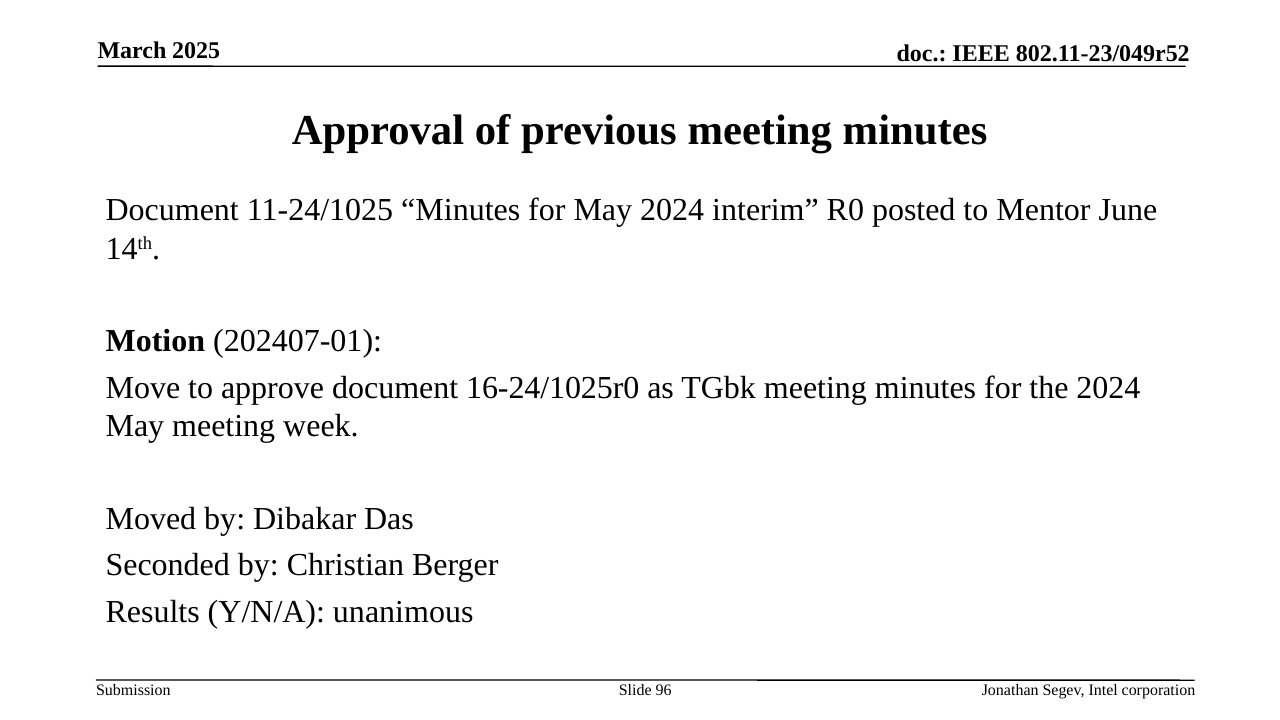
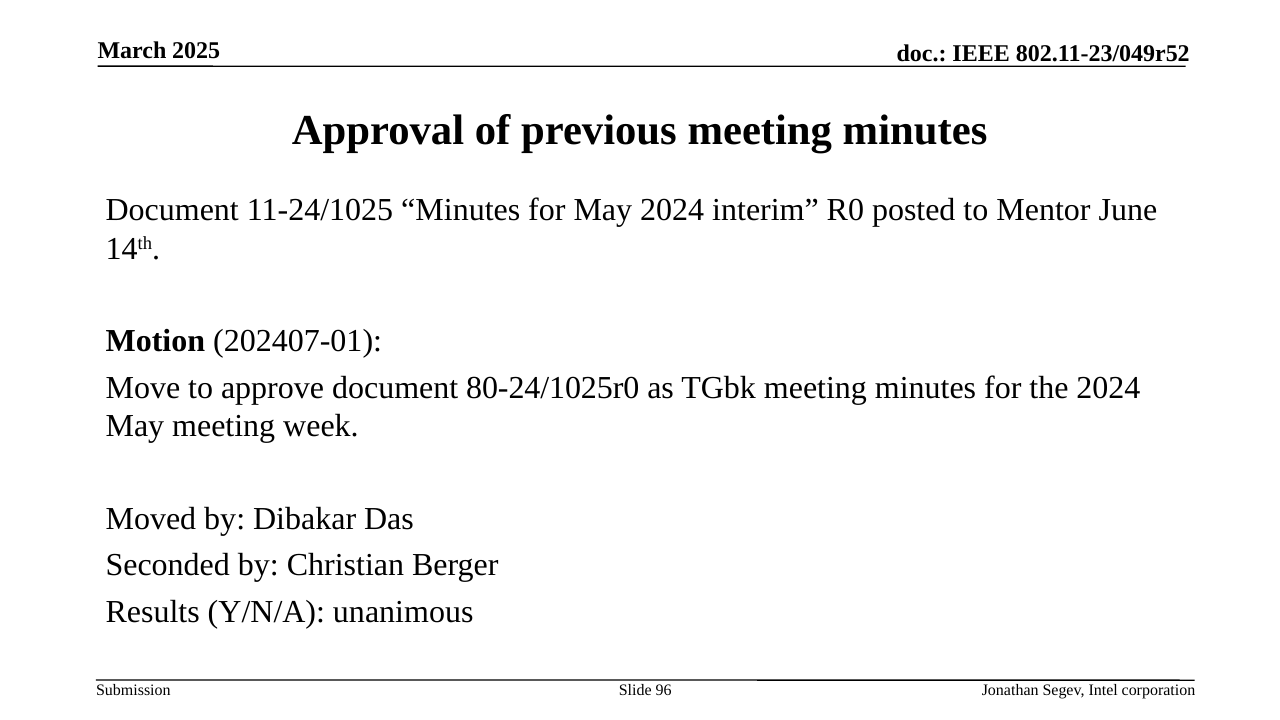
16-24/1025r0: 16-24/1025r0 -> 80-24/1025r0
